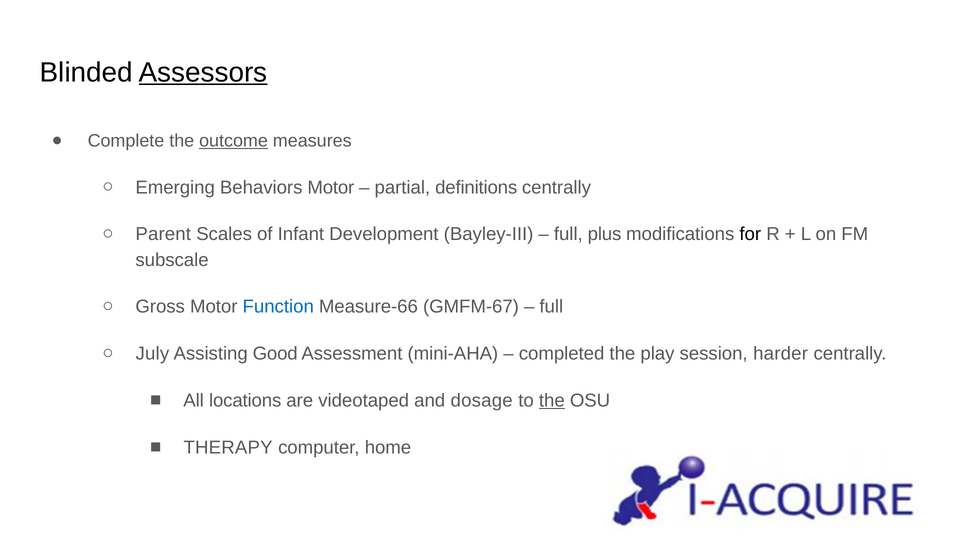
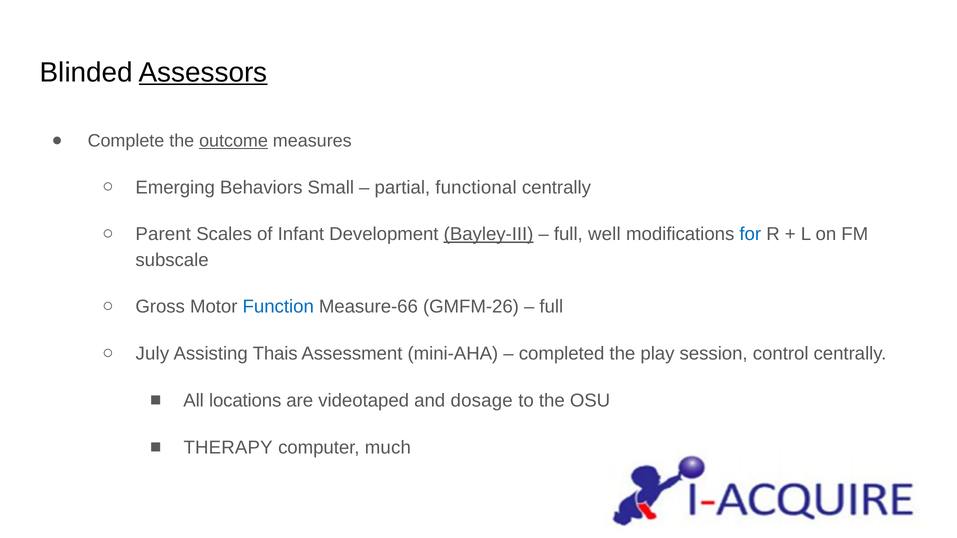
Behaviors Motor: Motor -> Small
definitions: definitions -> functional
Bayley-III underline: none -> present
plus: plus -> well
for colour: black -> blue
GMFM-67: GMFM-67 -> GMFM-26
Good: Good -> Thais
harder: harder -> control
the at (552, 401) underline: present -> none
home: home -> much
